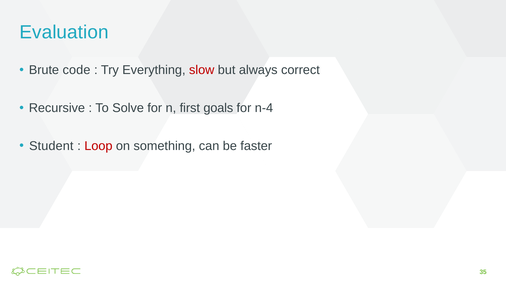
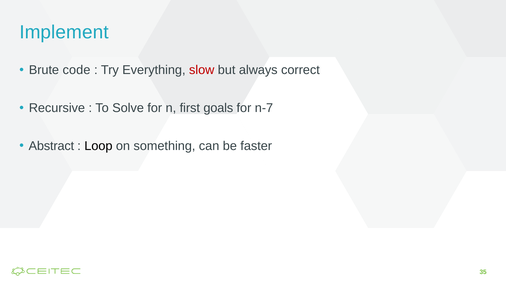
Evaluation: Evaluation -> Implement
n-4: n-4 -> n-7
Student: Student -> Abstract
Loop colour: red -> black
